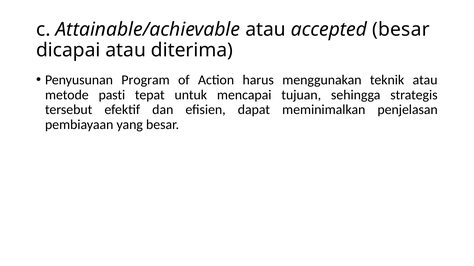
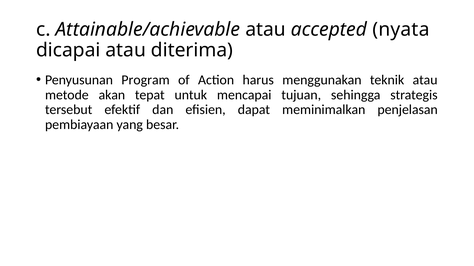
accepted besar: besar -> nyata
pasti: pasti -> akan
